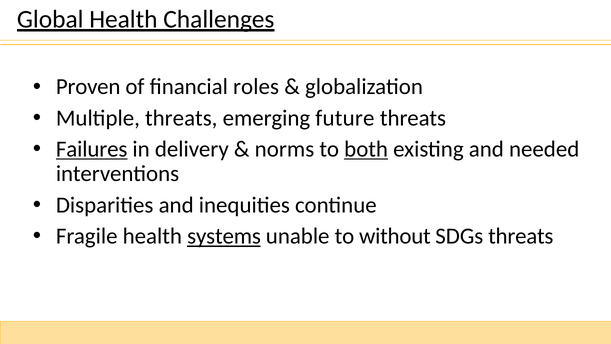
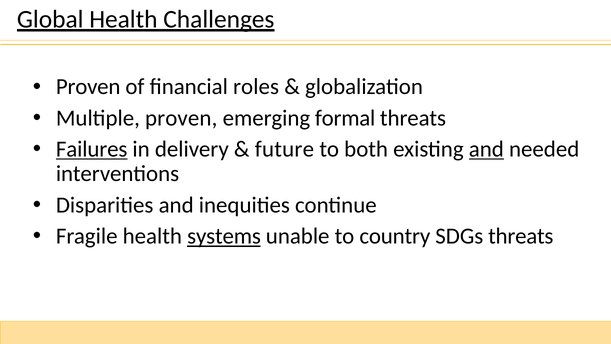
Multiple threats: threats -> proven
future: future -> formal
norms: norms -> future
both underline: present -> none
and at (486, 149) underline: none -> present
without: without -> country
